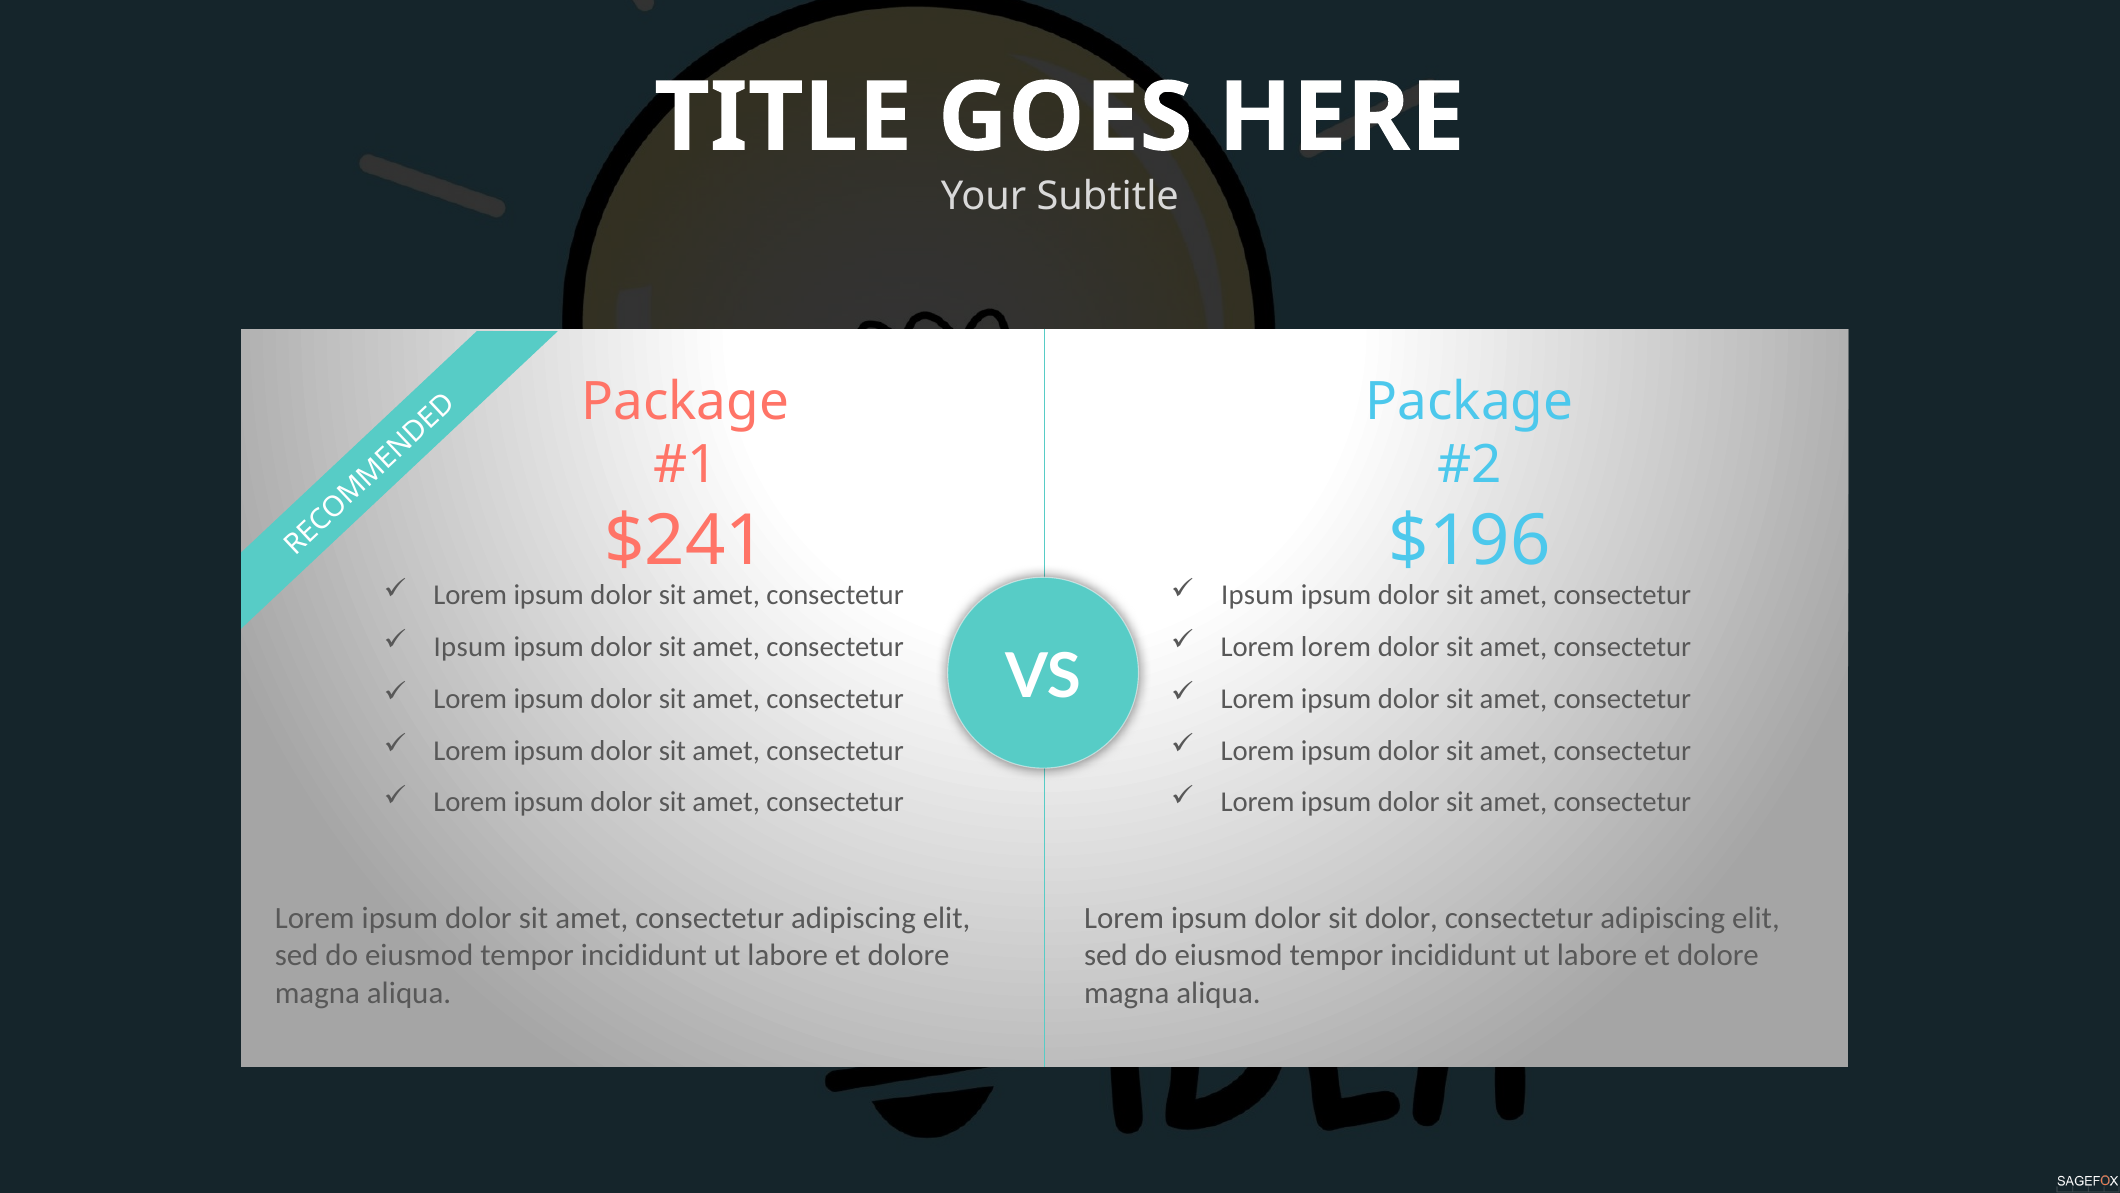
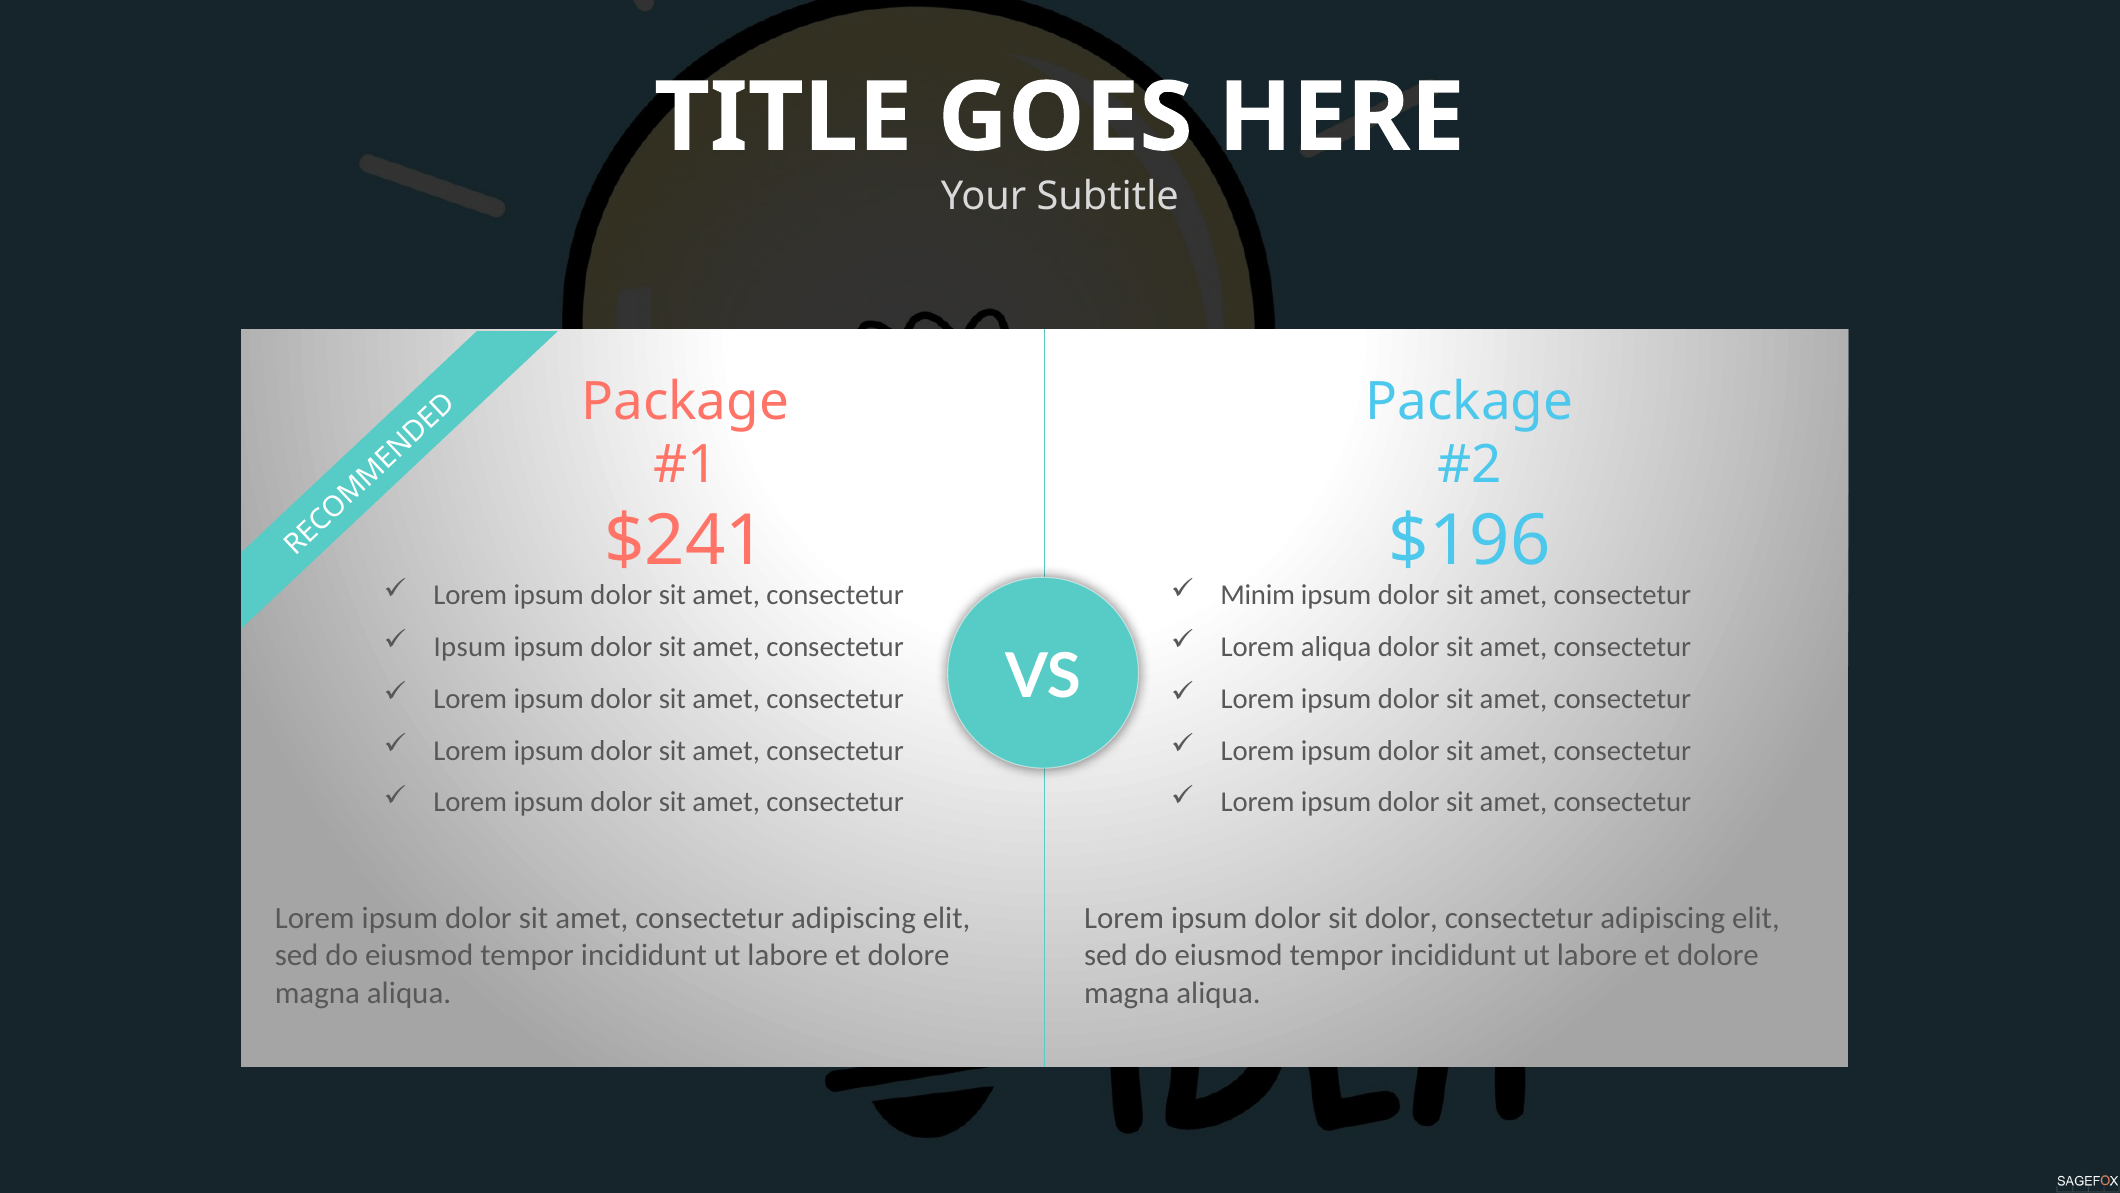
Ipsum at (1257, 595): Ipsum -> Minim
Lorem lorem: lorem -> aliqua
